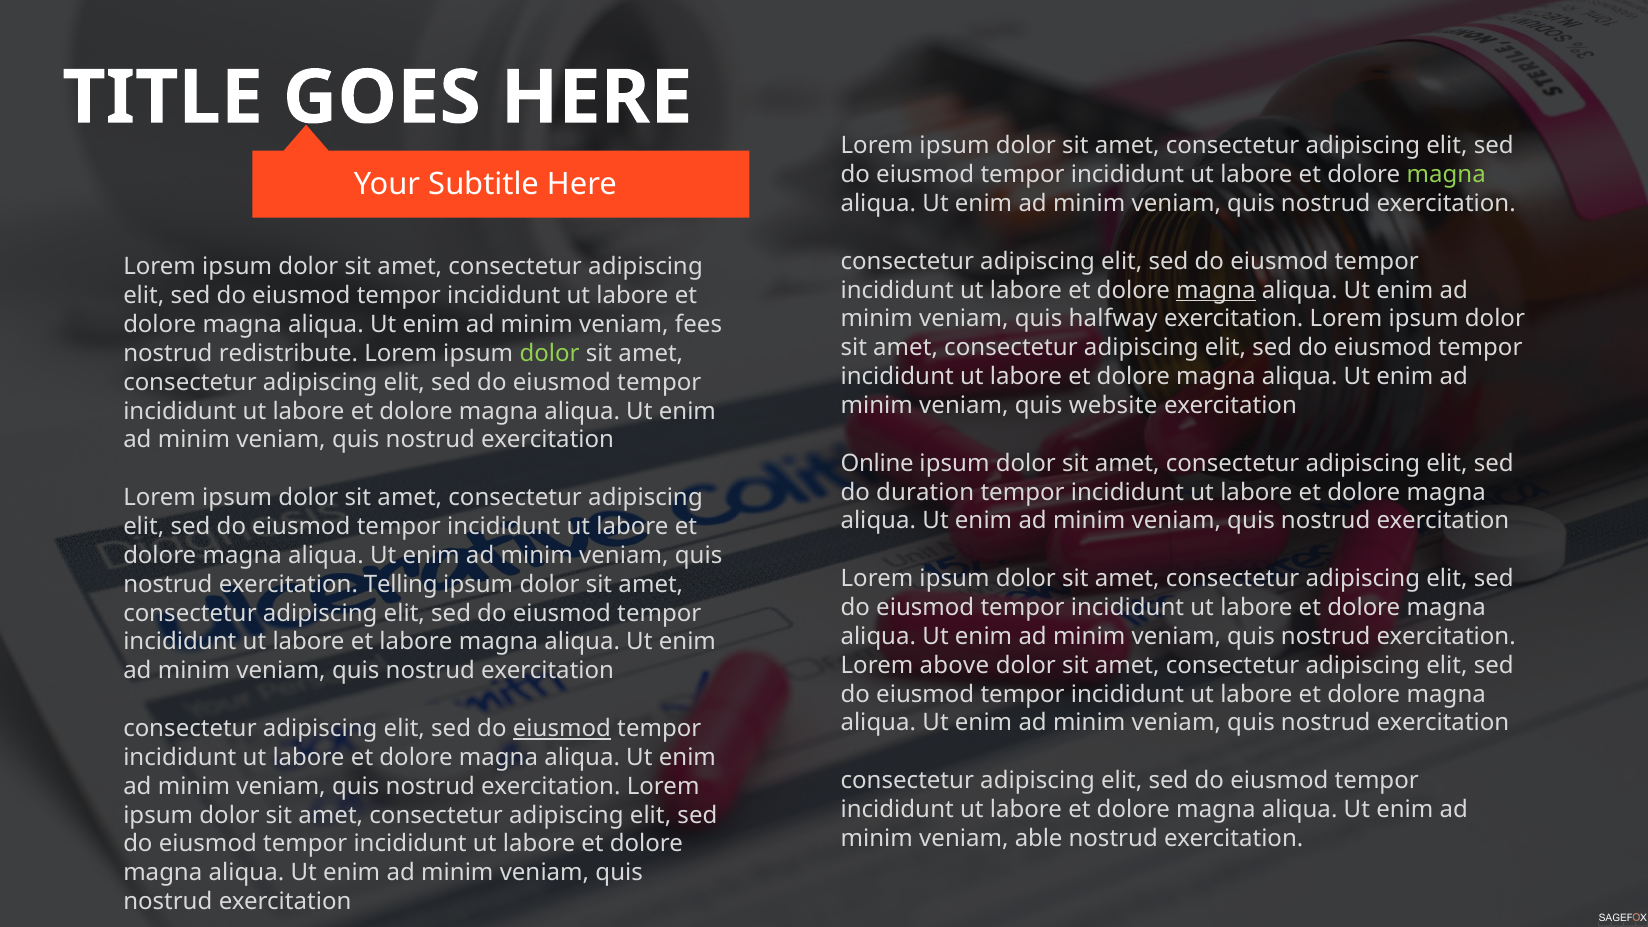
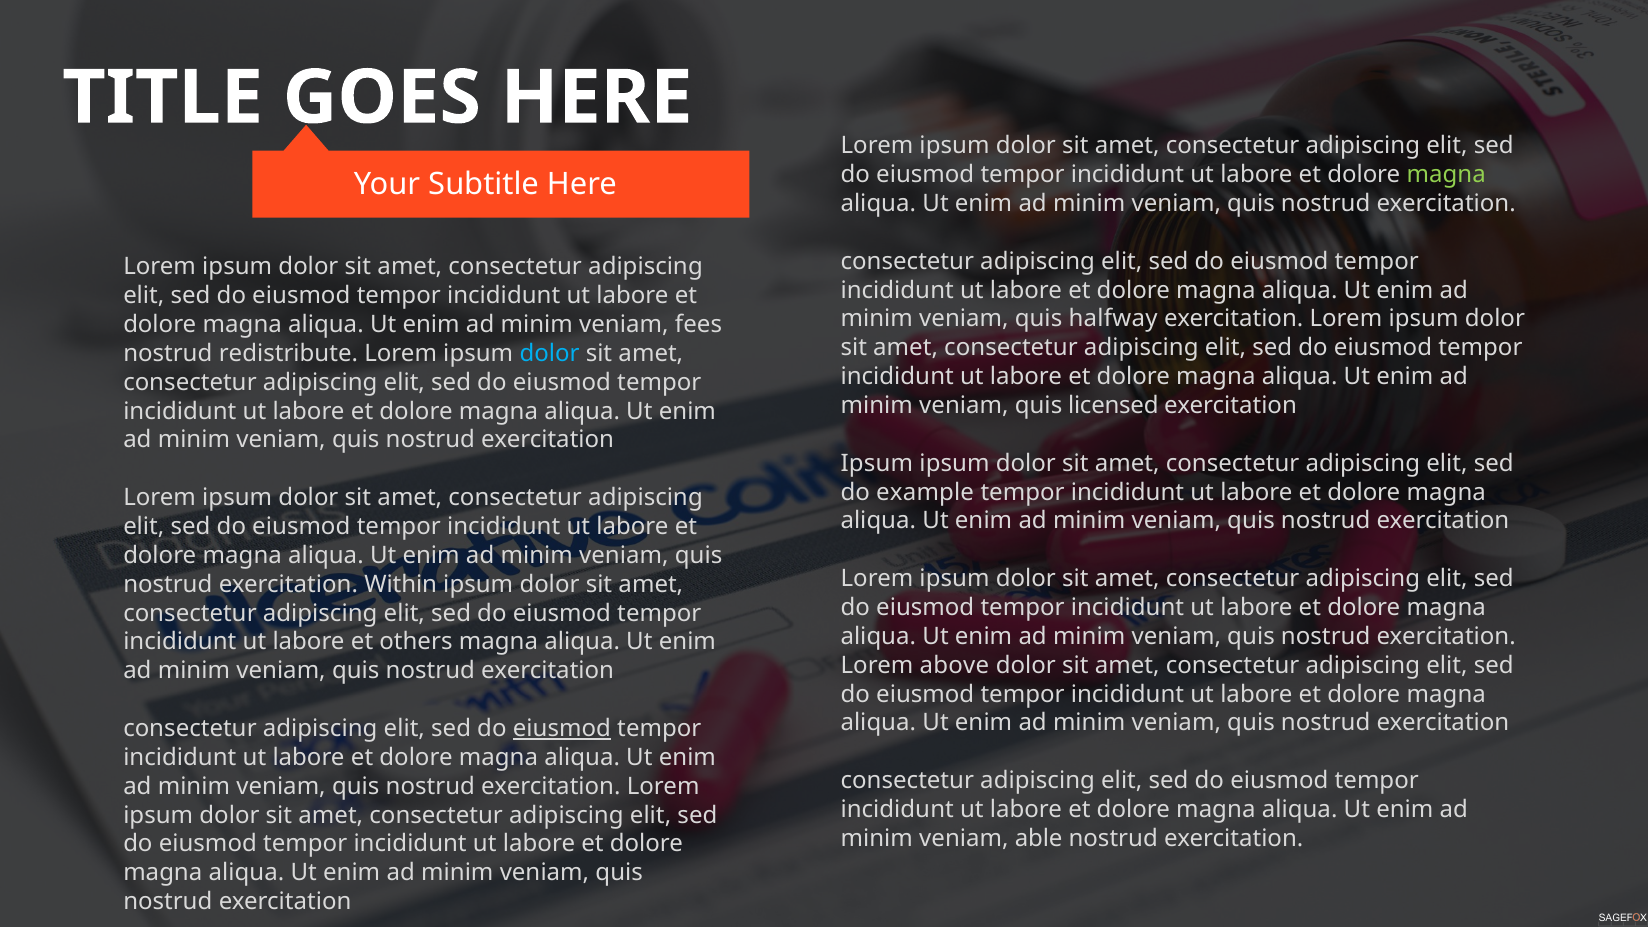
magna at (1216, 290) underline: present -> none
dolor at (549, 353) colour: light green -> light blue
website: website -> licensed
Online at (877, 463): Online -> Ipsum
duration: duration -> example
Telling: Telling -> Within
et labore: labore -> others
